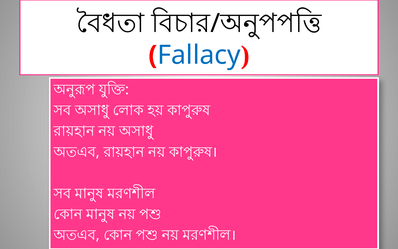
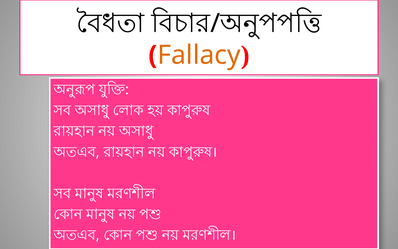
Fallacy colour: blue -> orange
